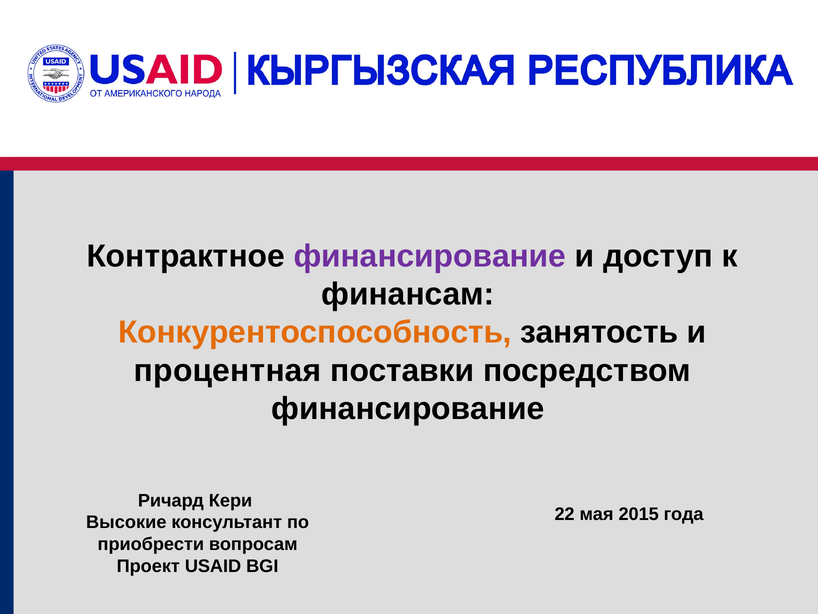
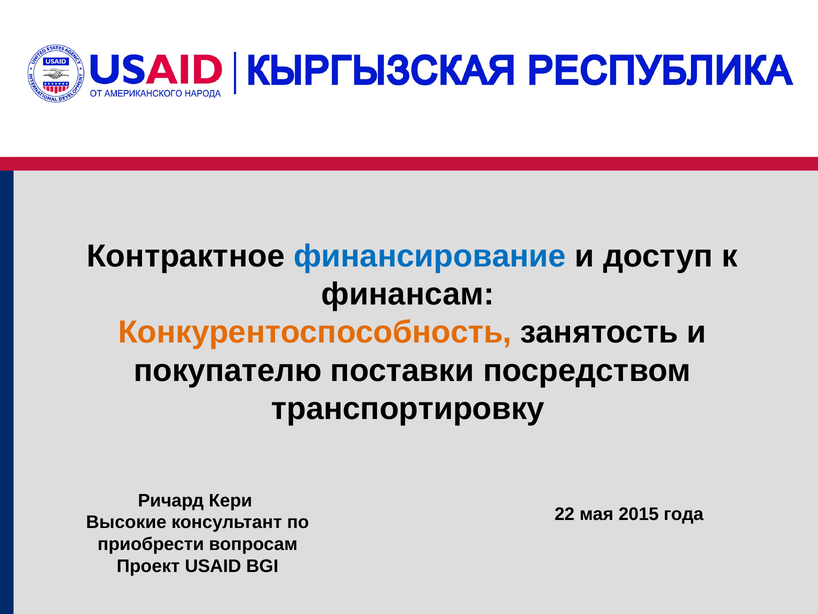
финансирование at (430, 256) colour: purple -> blue
процентная: процентная -> покупателю
финансирование at (408, 409): финансирование -> транспортировку
